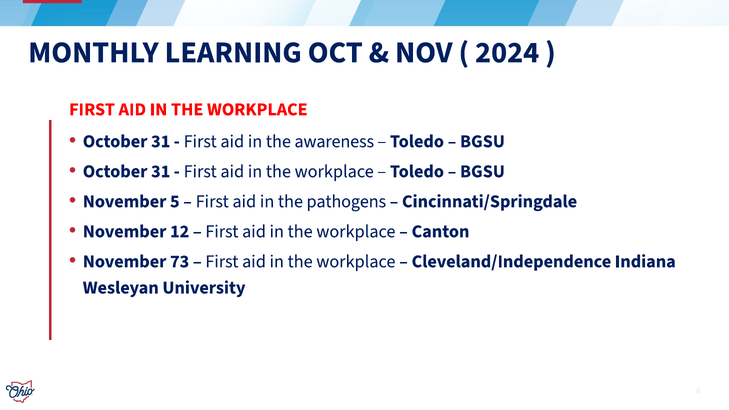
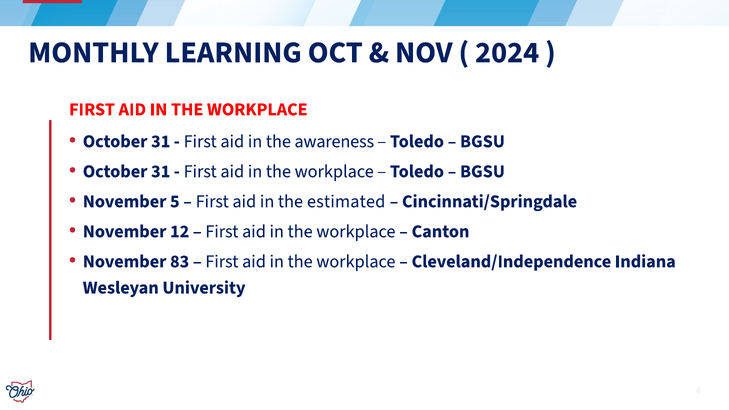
pathogens: pathogens -> estimated
73: 73 -> 83
